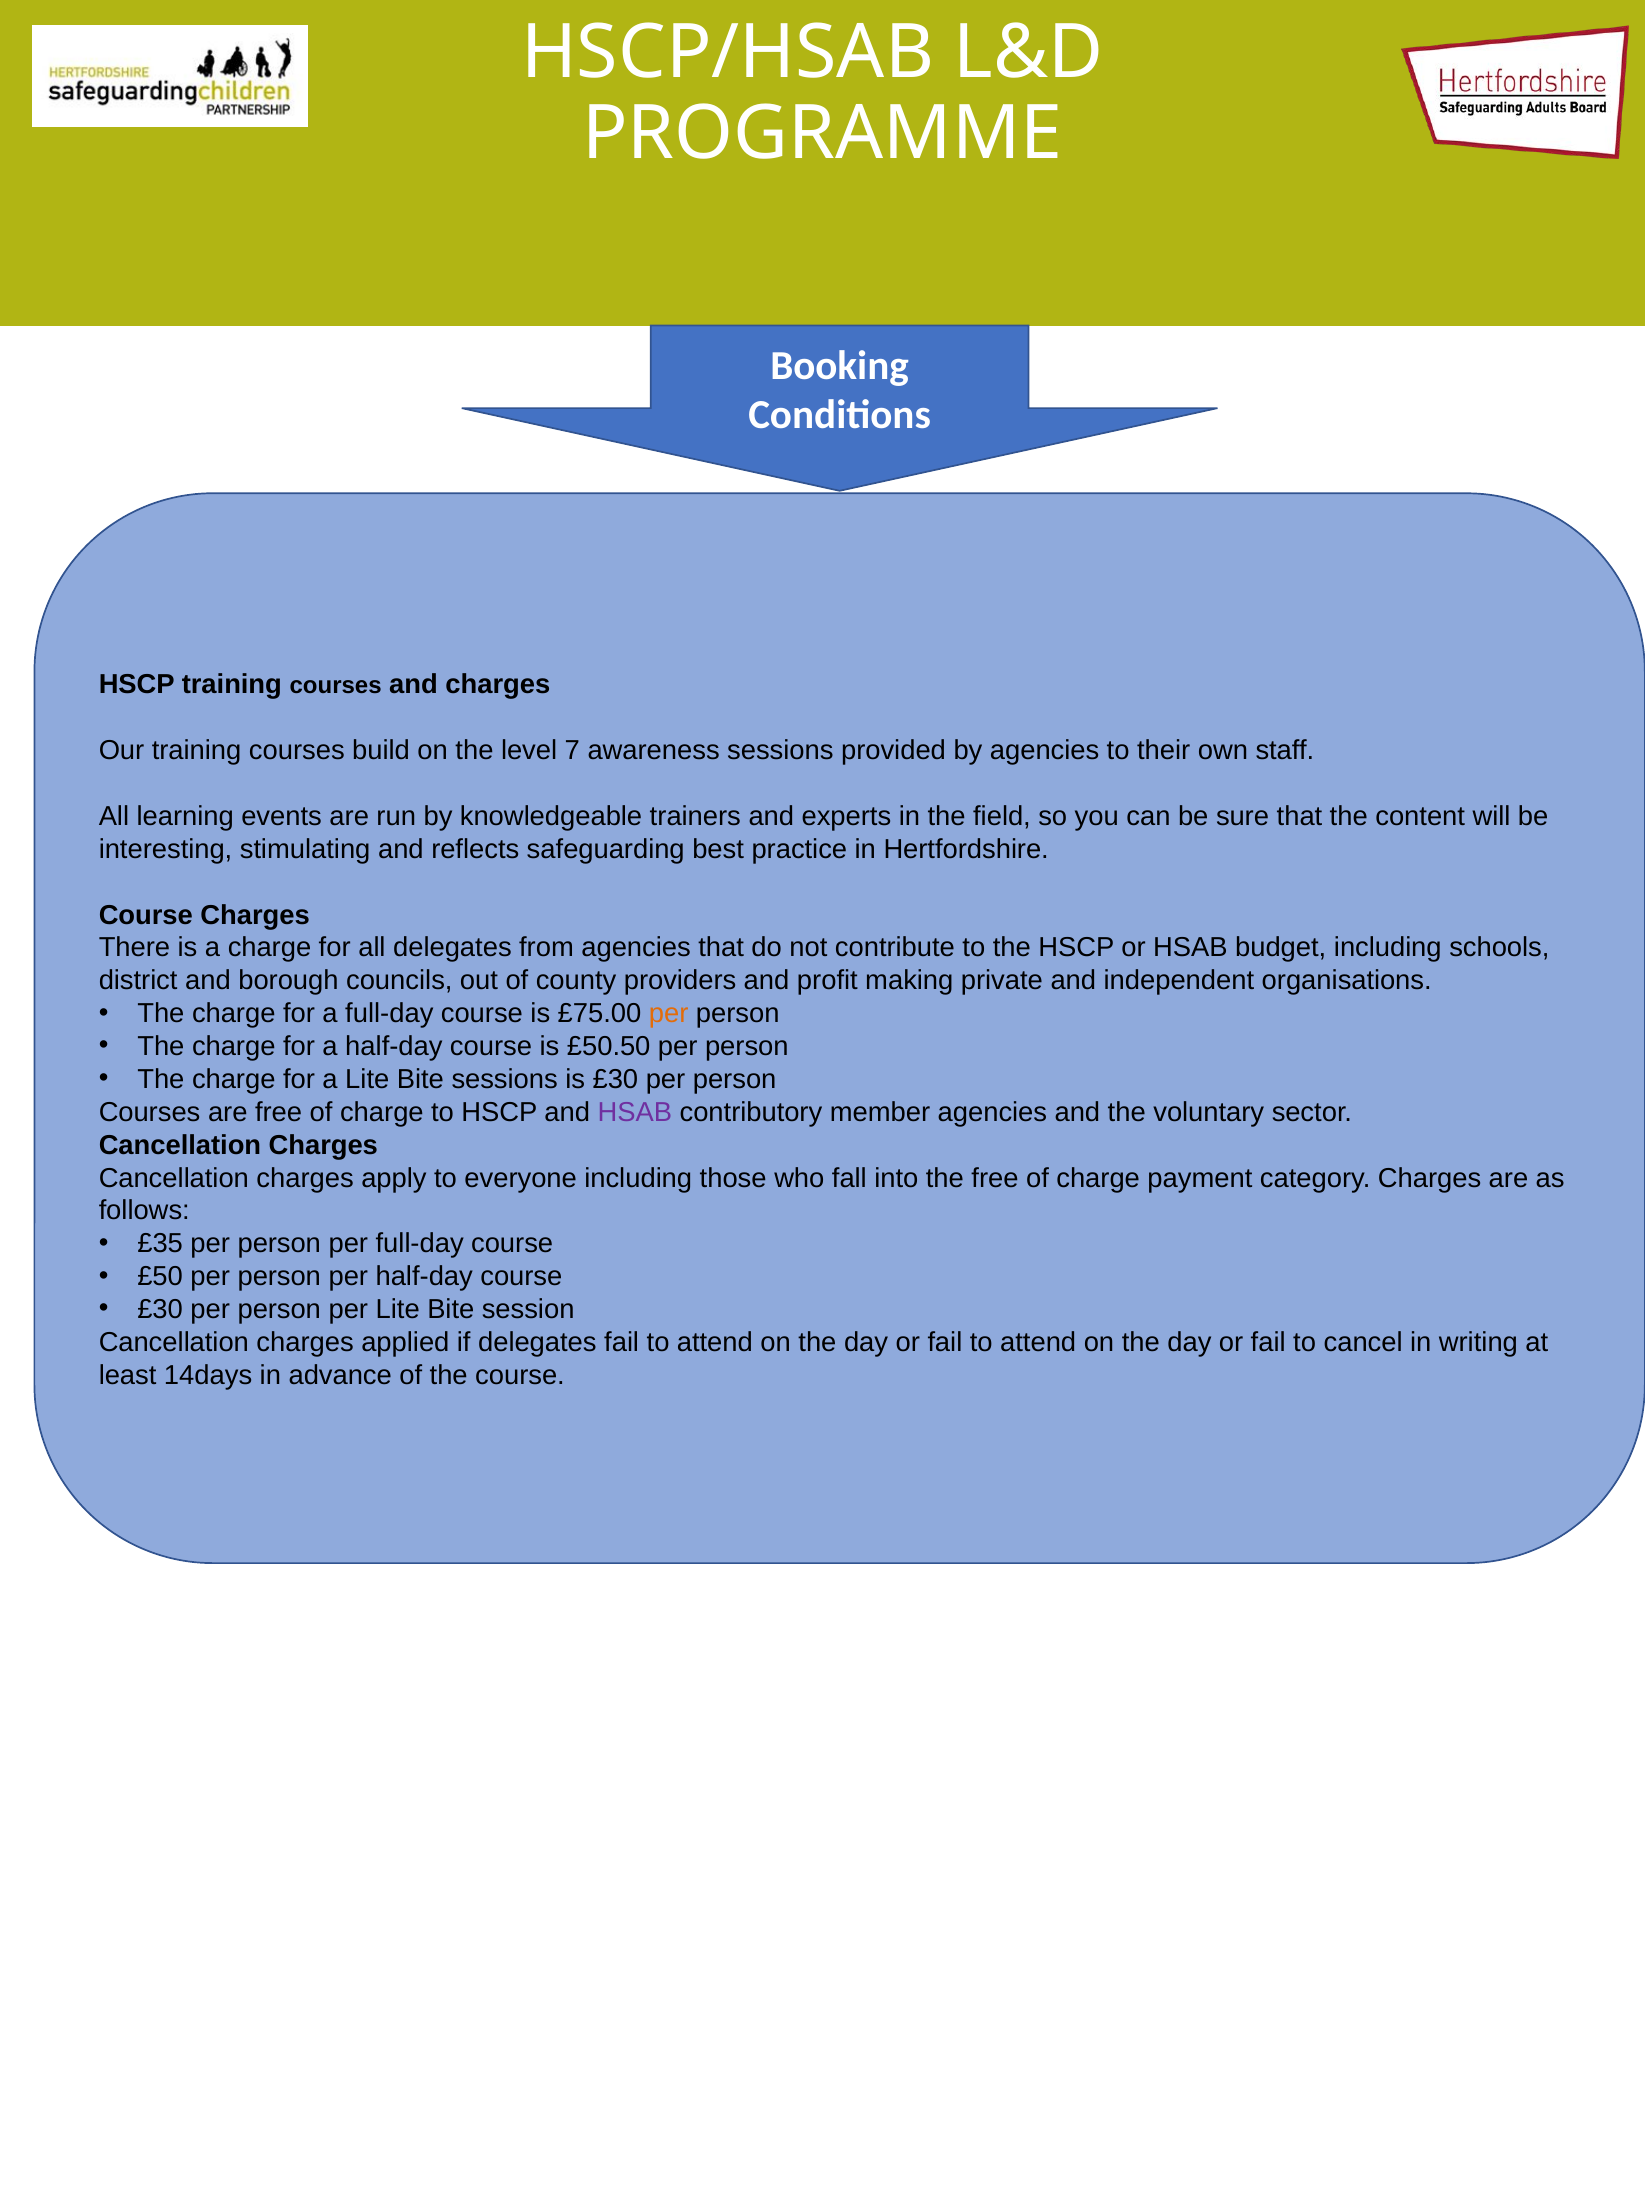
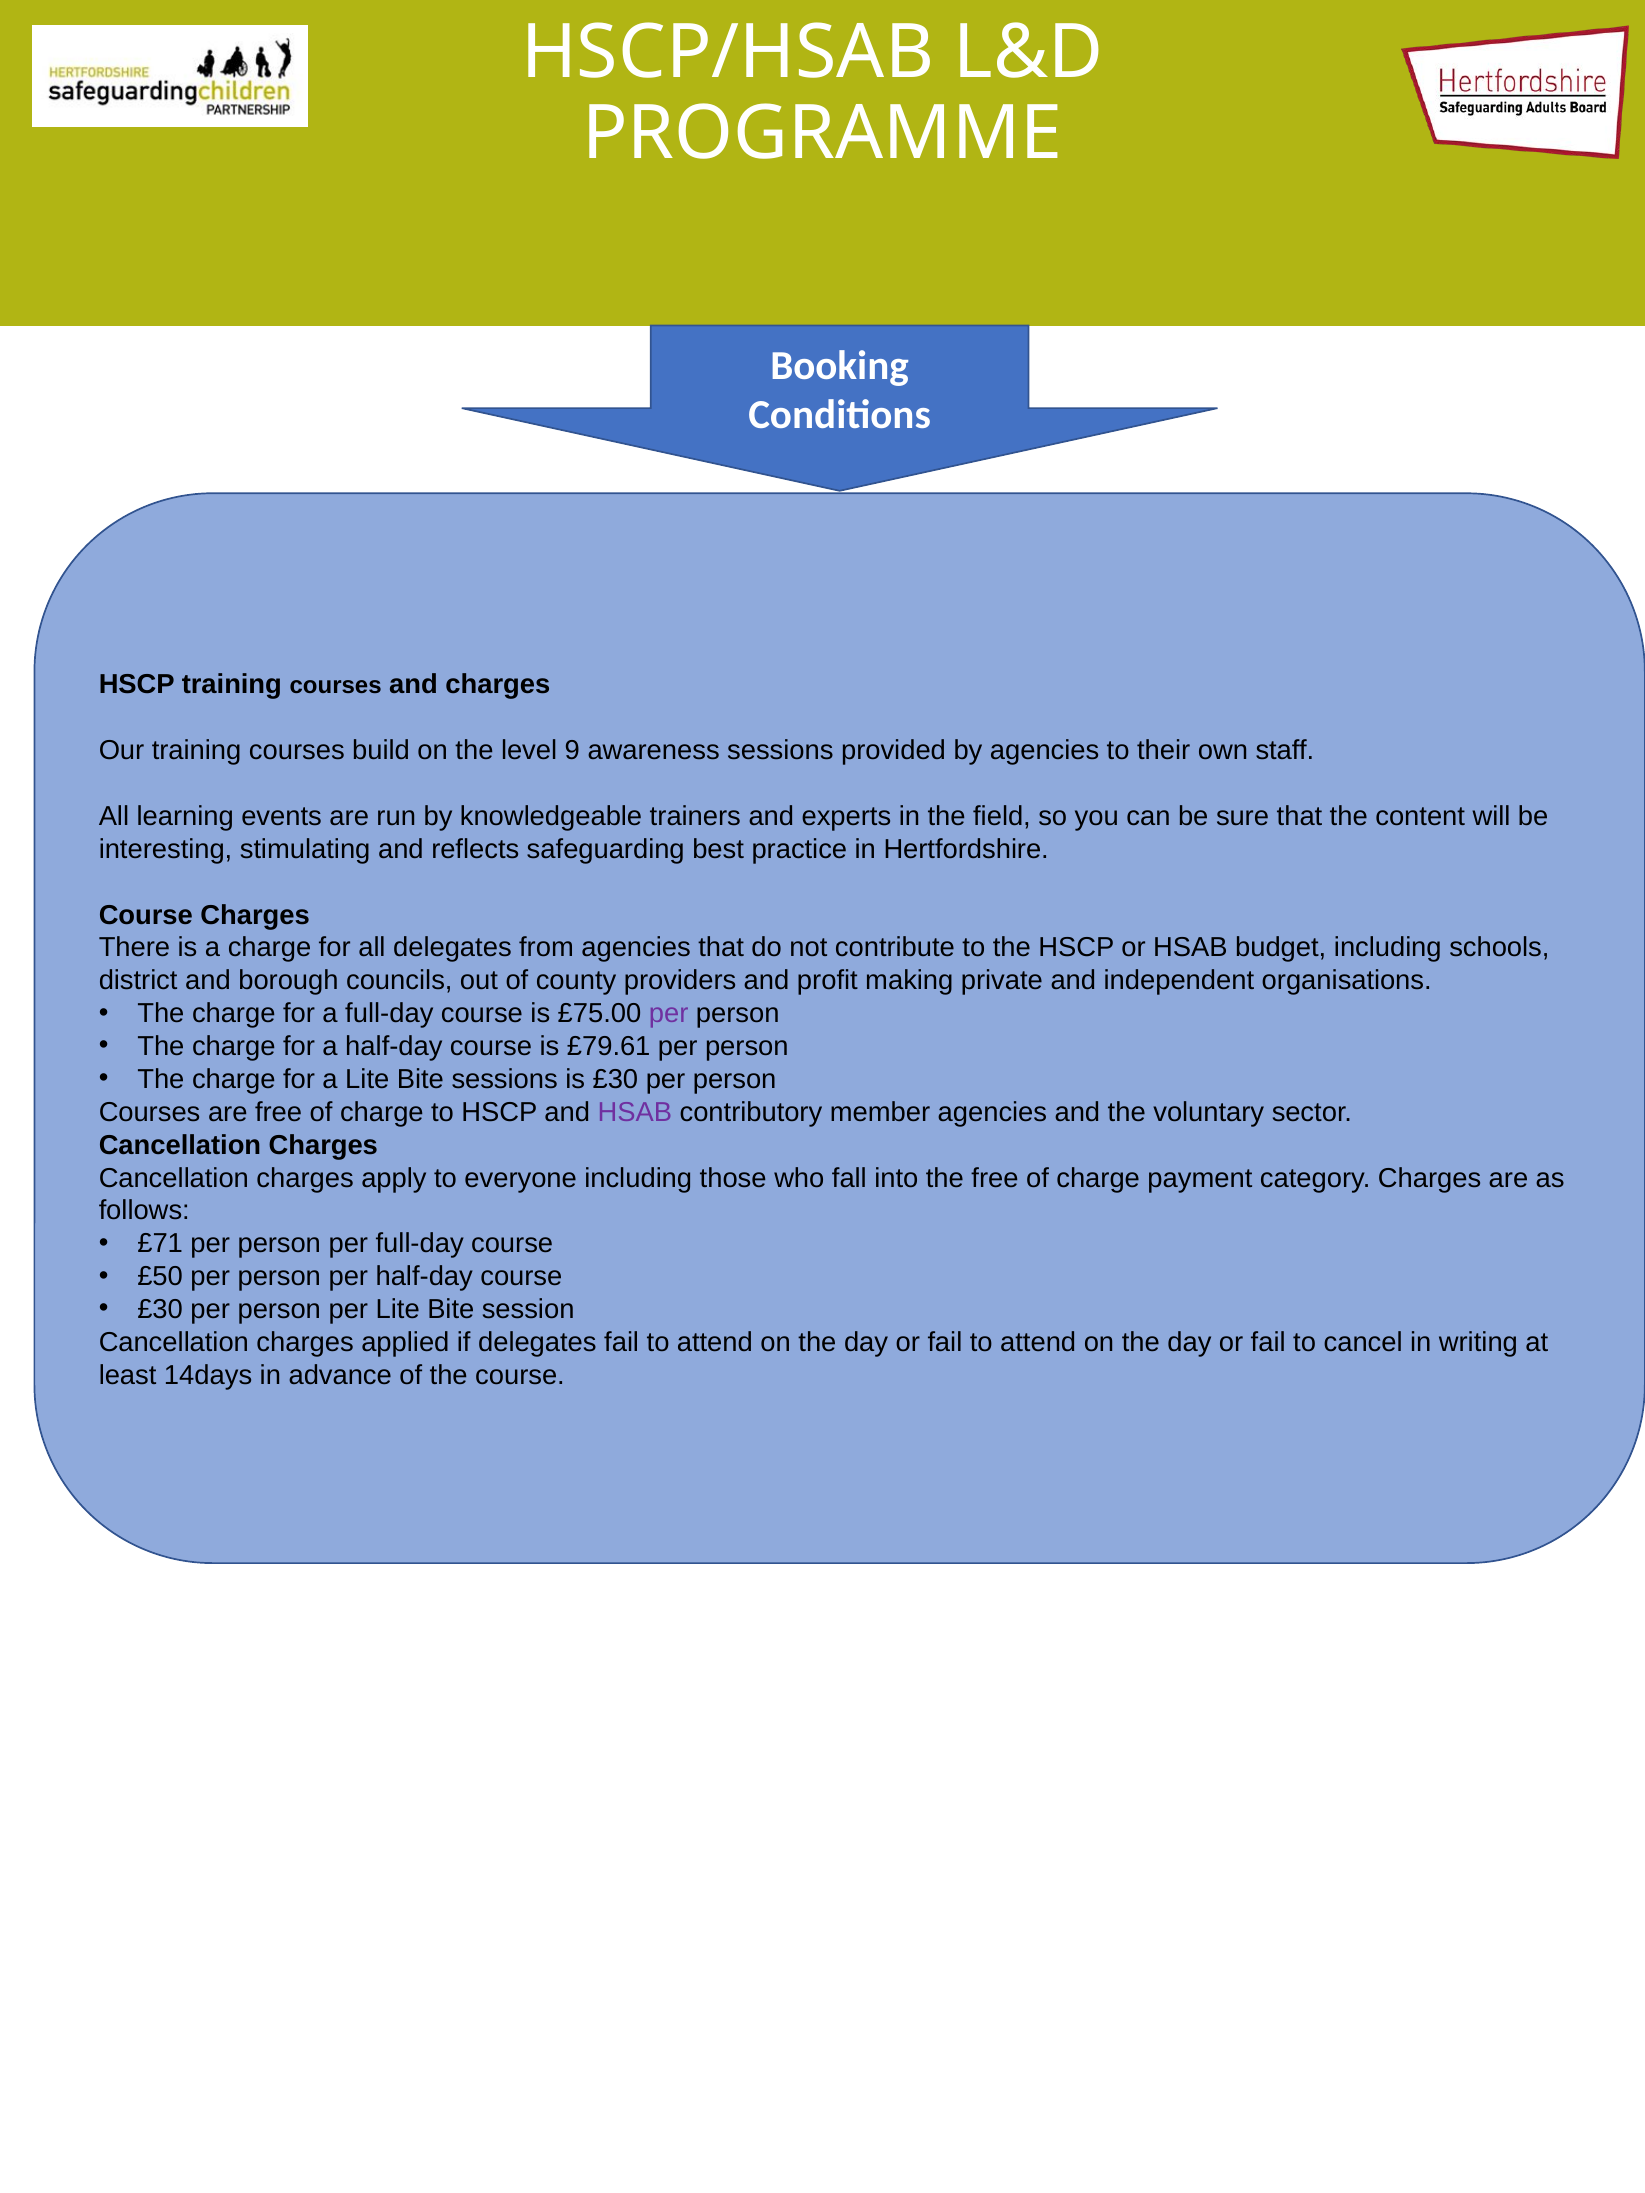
7: 7 -> 9
per at (669, 1014) colour: orange -> purple
£50.50: £50.50 -> £79.61
£35: £35 -> £71
